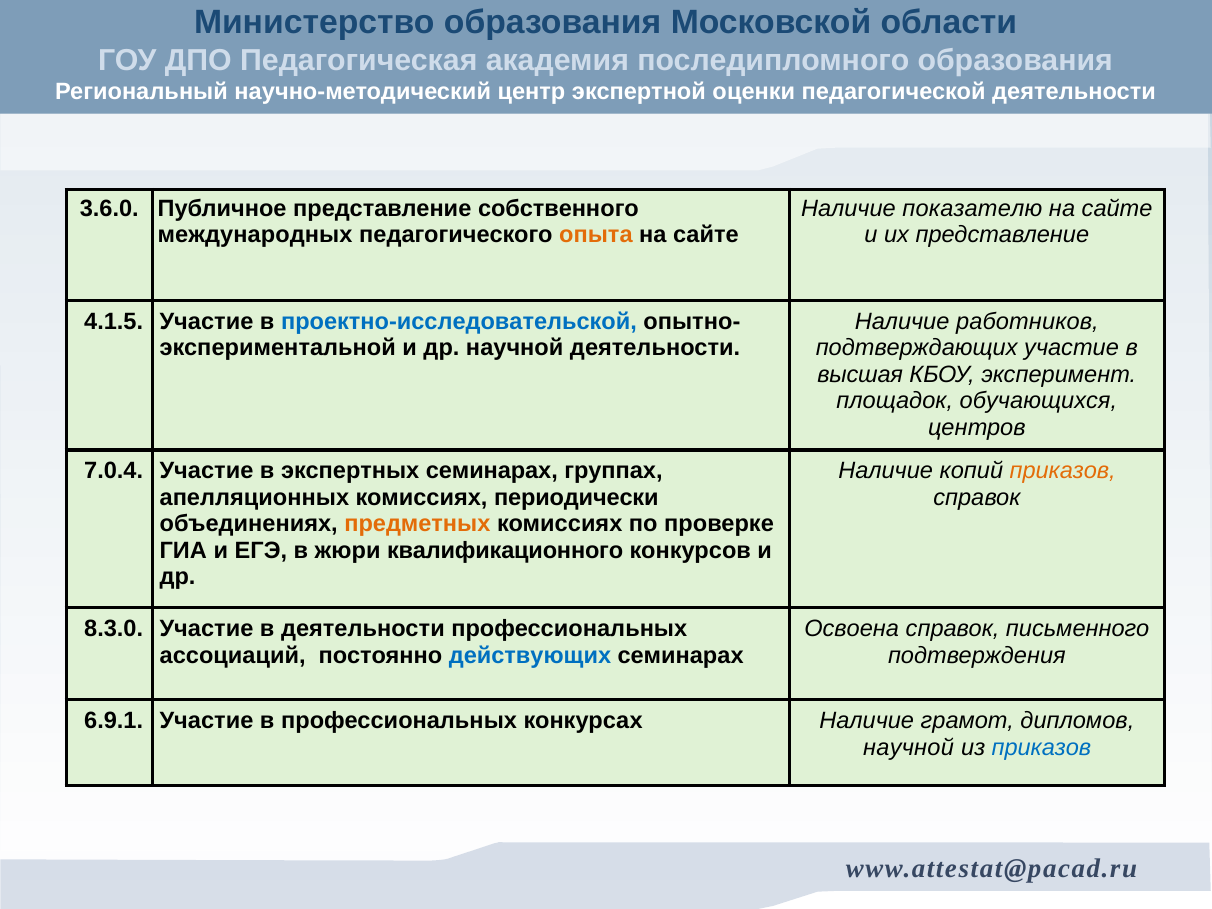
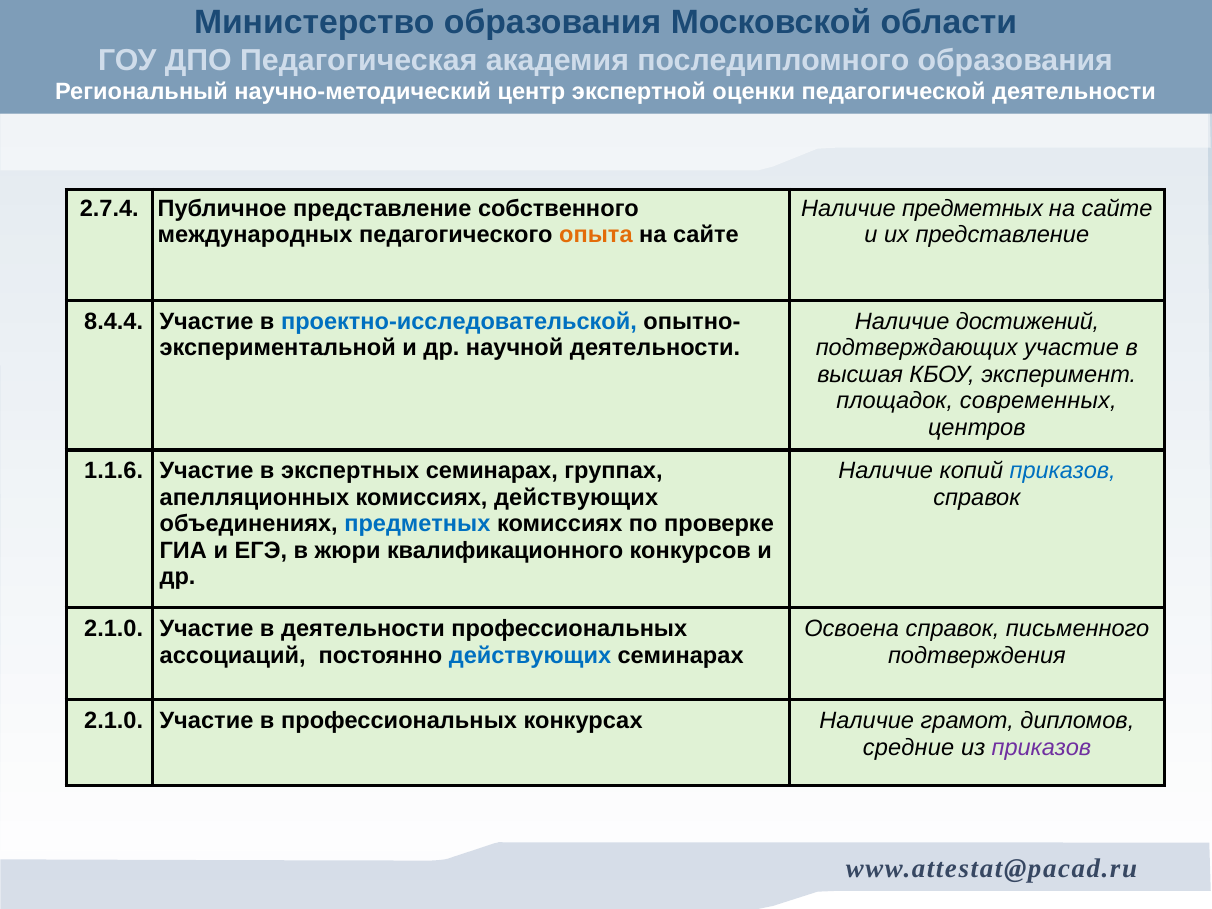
3.6.0: 3.6.0 -> 2.7.4
Наличие показателю: показателю -> предметных
4.1.5: 4.1.5 -> 8.4.4
работников: работников -> достижений
обучающихся: обучающихся -> современных
7.0.4: 7.0.4 -> 1.1.6
приказов at (1063, 471) colour: orange -> blue
комиссиях периодически: периодически -> действующих
предметных at (417, 524) colour: orange -> blue
8.3.0 at (114, 629): 8.3.0 -> 2.1.0
6.9.1 at (114, 721): 6.9.1 -> 2.1.0
научной at (909, 747): научной -> средние
приказов at (1041, 747) colour: blue -> purple
